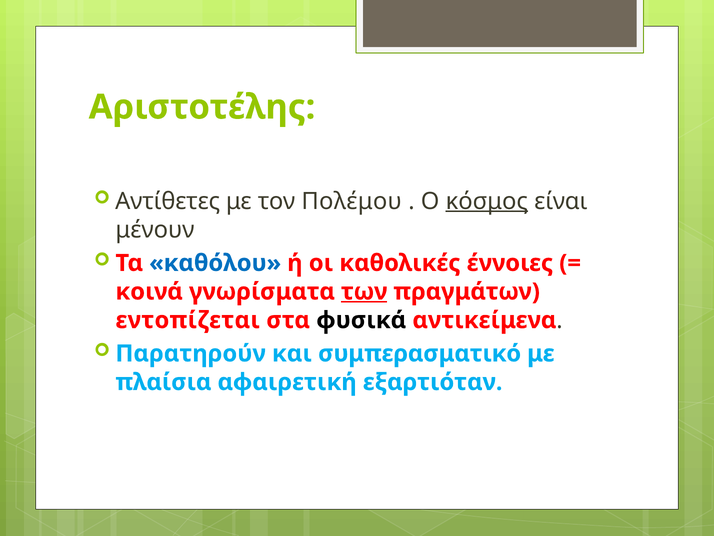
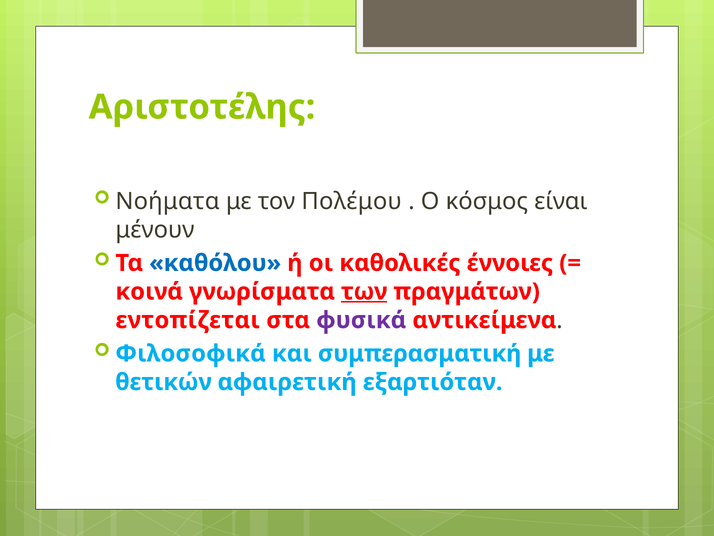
Αντίθετες: Αντίθετες -> Νοήματα
κόσμος underline: present -> none
φυσικά colour: black -> purple
Παρατηρούν: Παρατηρούν -> Φιλοσοφικά
συμπερασματικό: συμπερασματικό -> συμπερασματική
πλαίσια: πλαίσια -> θετικών
